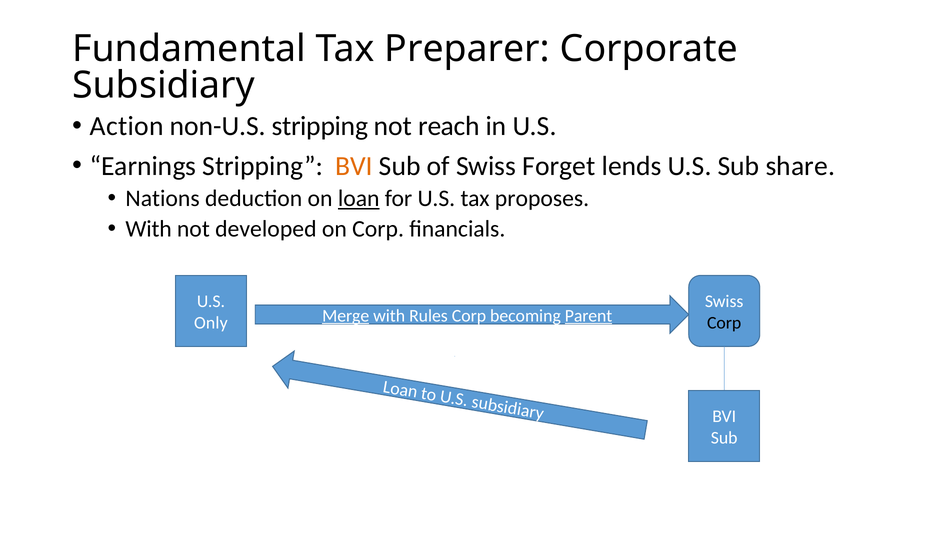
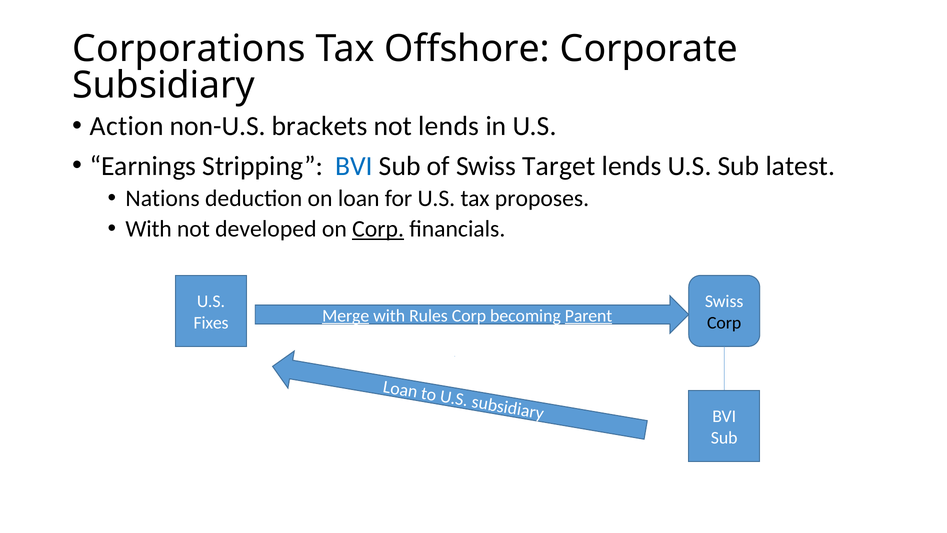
Fundamental: Fundamental -> Corporations
Preparer: Preparer -> Offshore
non-U.S stripping: stripping -> brackets
not reach: reach -> lends
BVI at (354, 166) colour: orange -> blue
Forget: Forget -> Target
share: share -> latest
loan at (359, 198) underline: present -> none
Corp at (378, 229) underline: none -> present
Only: Only -> Fixes
